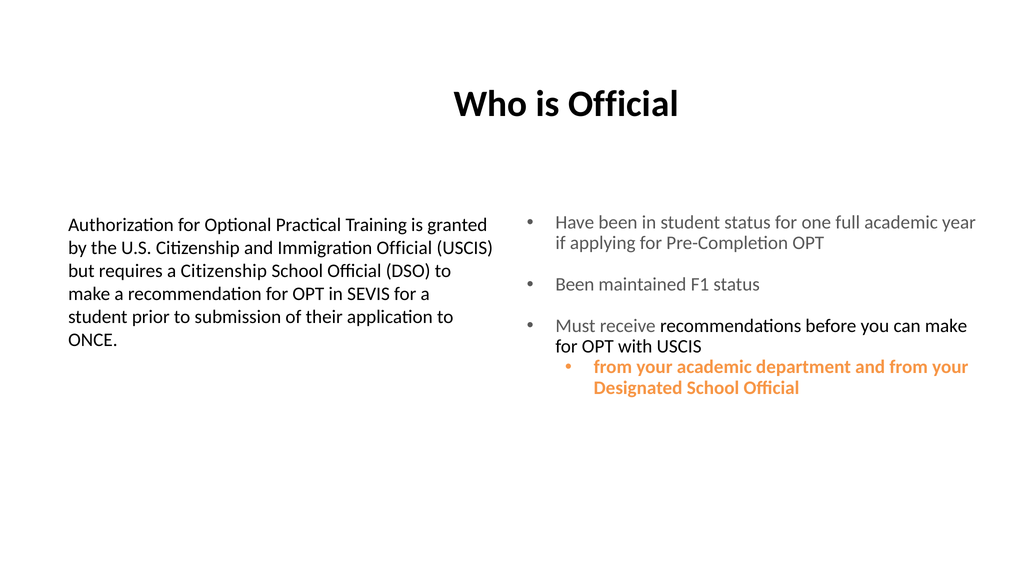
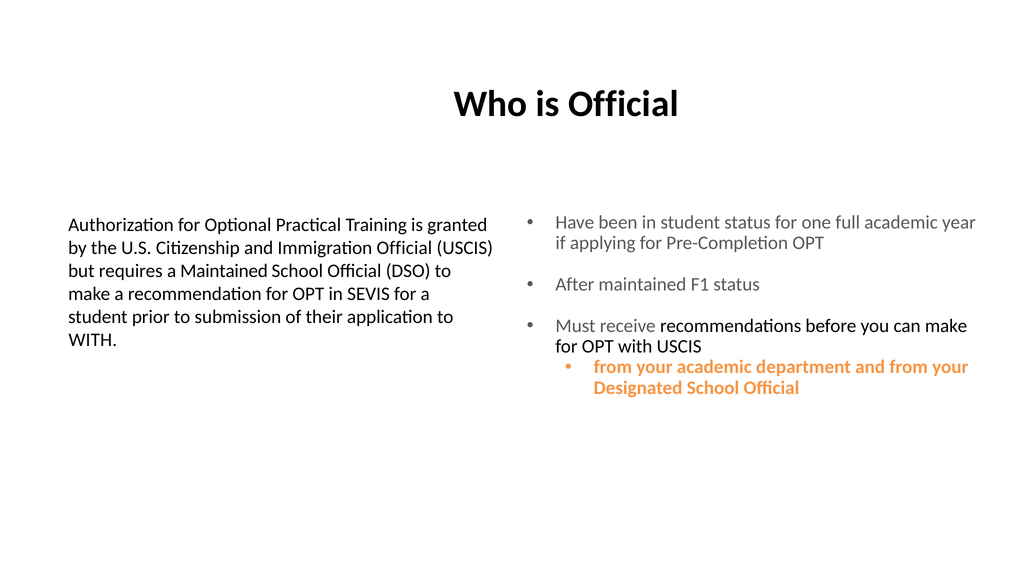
a Citizenship: Citizenship -> Maintained
Been at (575, 284): Been -> After
ONCE at (93, 340): ONCE -> WITH
